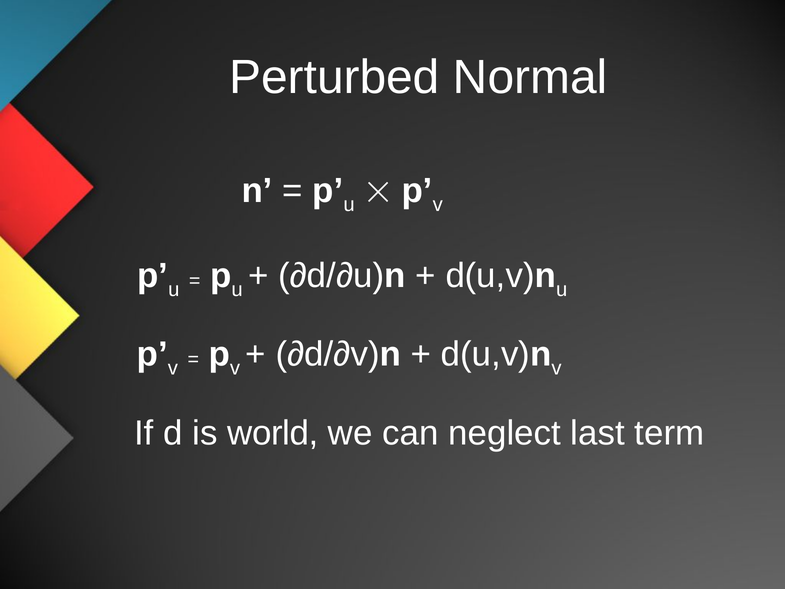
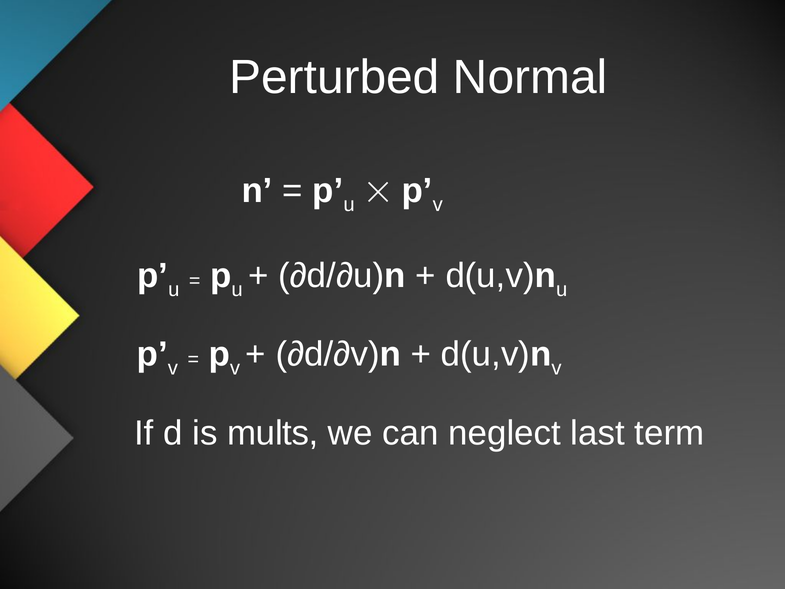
world: world -> mults
